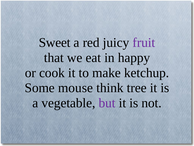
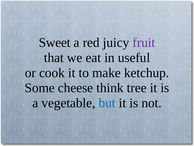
happy: happy -> useful
mouse: mouse -> cheese
but colour: purple -> blue
